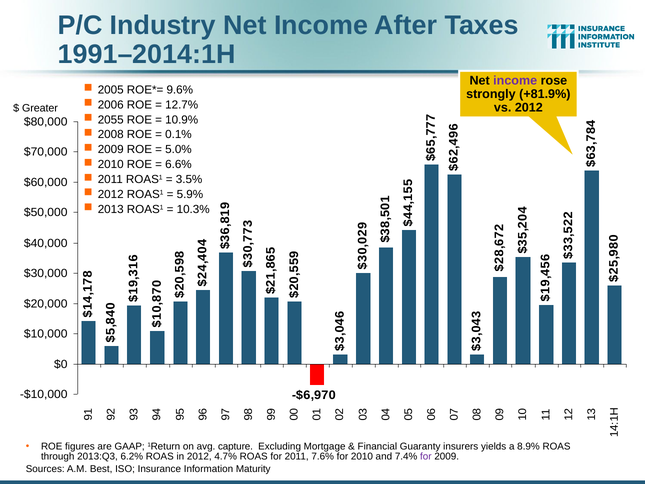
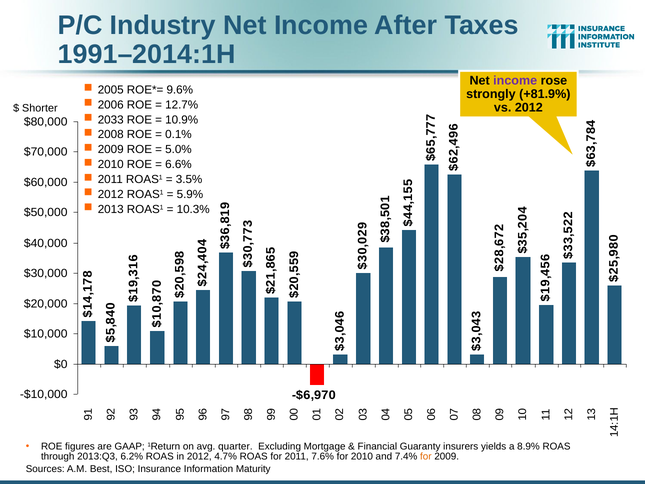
Greater: Greater -> Shorter
2055: 2055 -> 2033
capture: capture -> quarter
for at (426, 456) colour: purple -> orange
